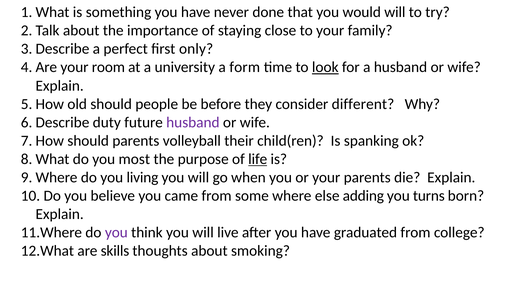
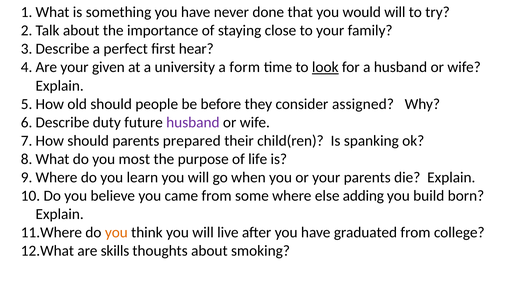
only: only -> hear
room: room -> given
different: different -> assigned
volleyball: volleyball -> prepared
life underline: present -> none
living: living -> learn
turns: turns -> build
you at (116, 232) colour: purple -> orange
